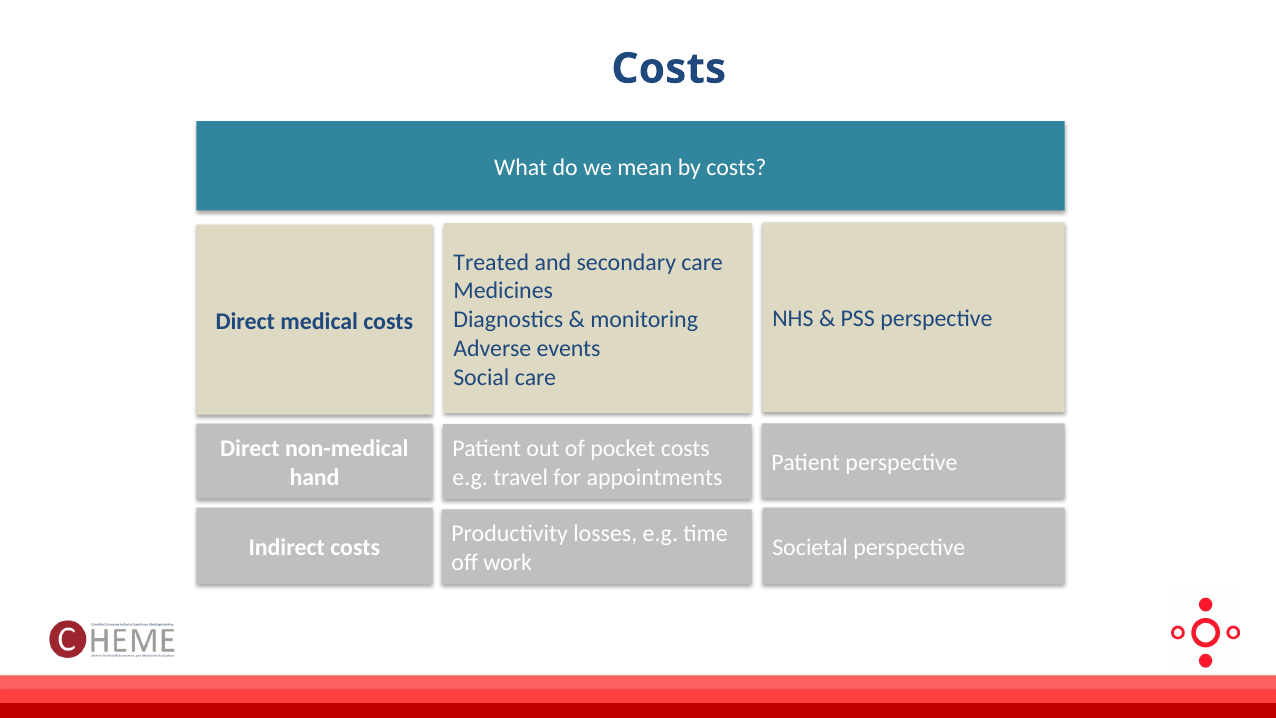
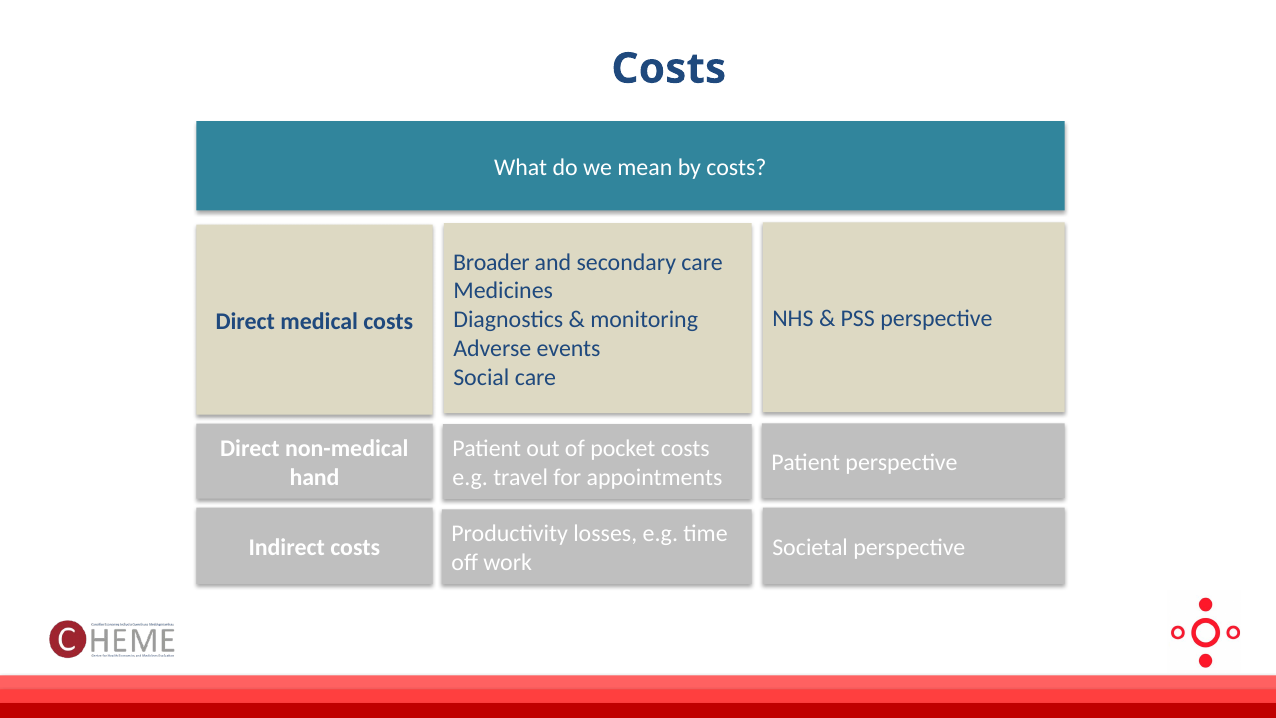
Treated: Treated -> Broader
